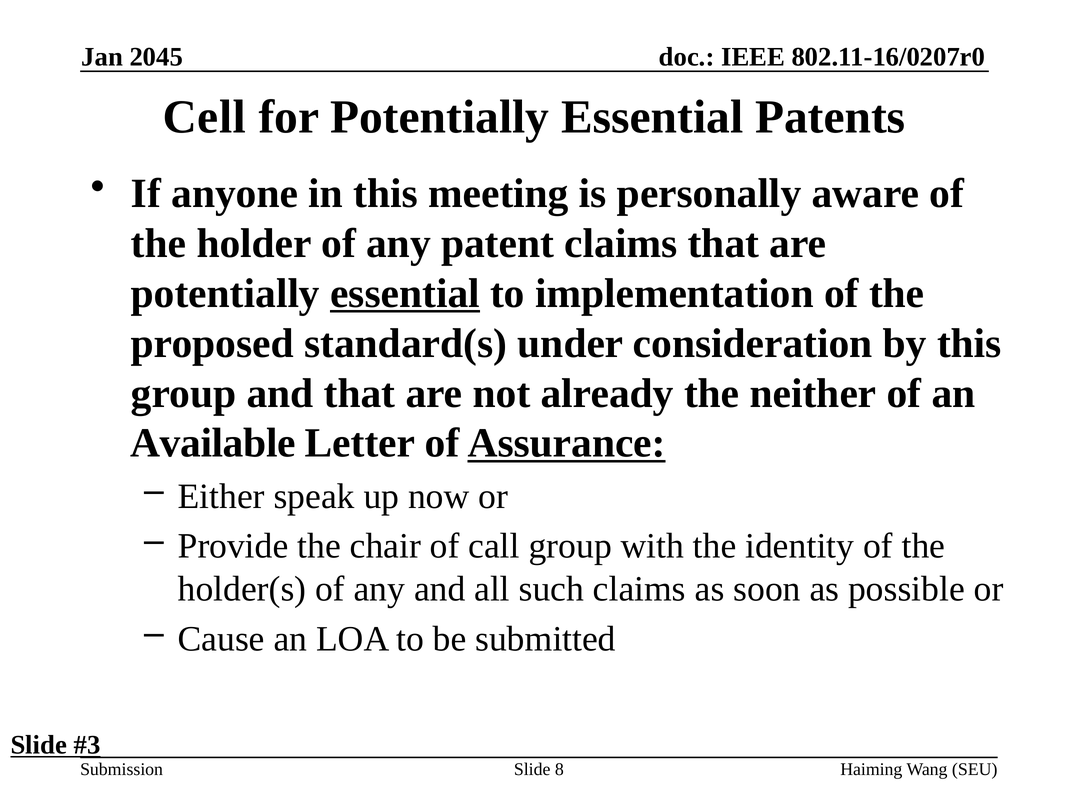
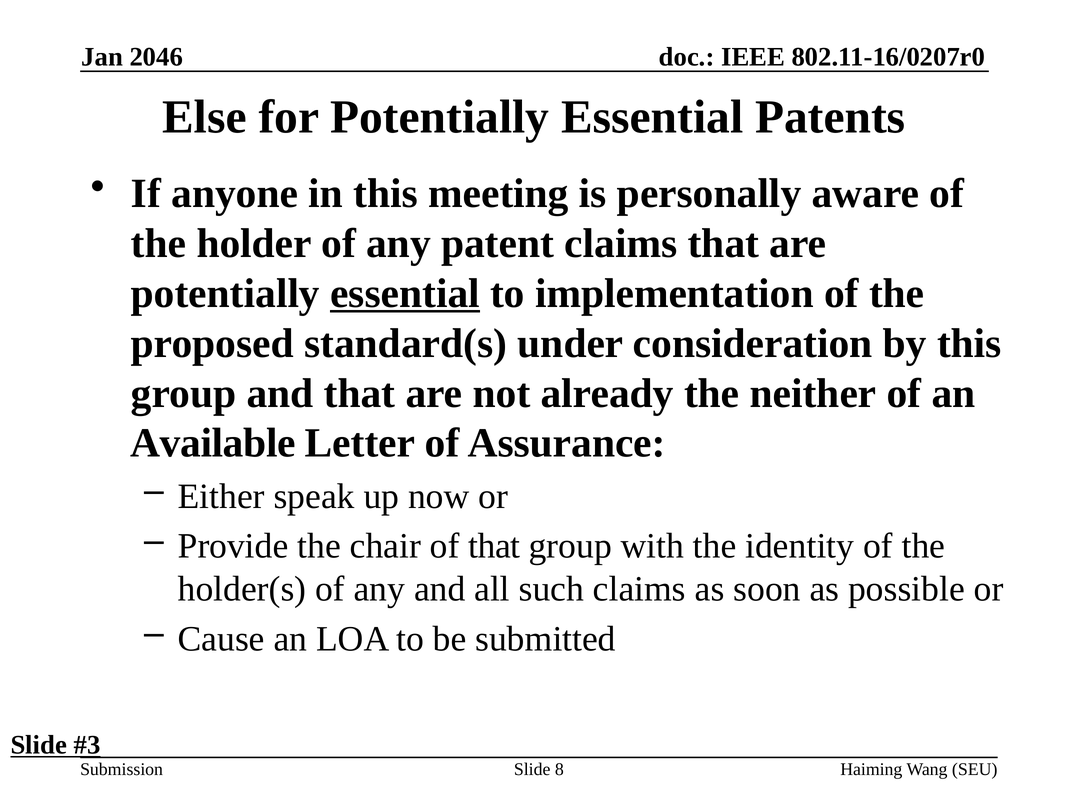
2045: 2045 -> 2046
Cell: Cell -> Else
Assurance underline: present -> none
of call: call -> that
